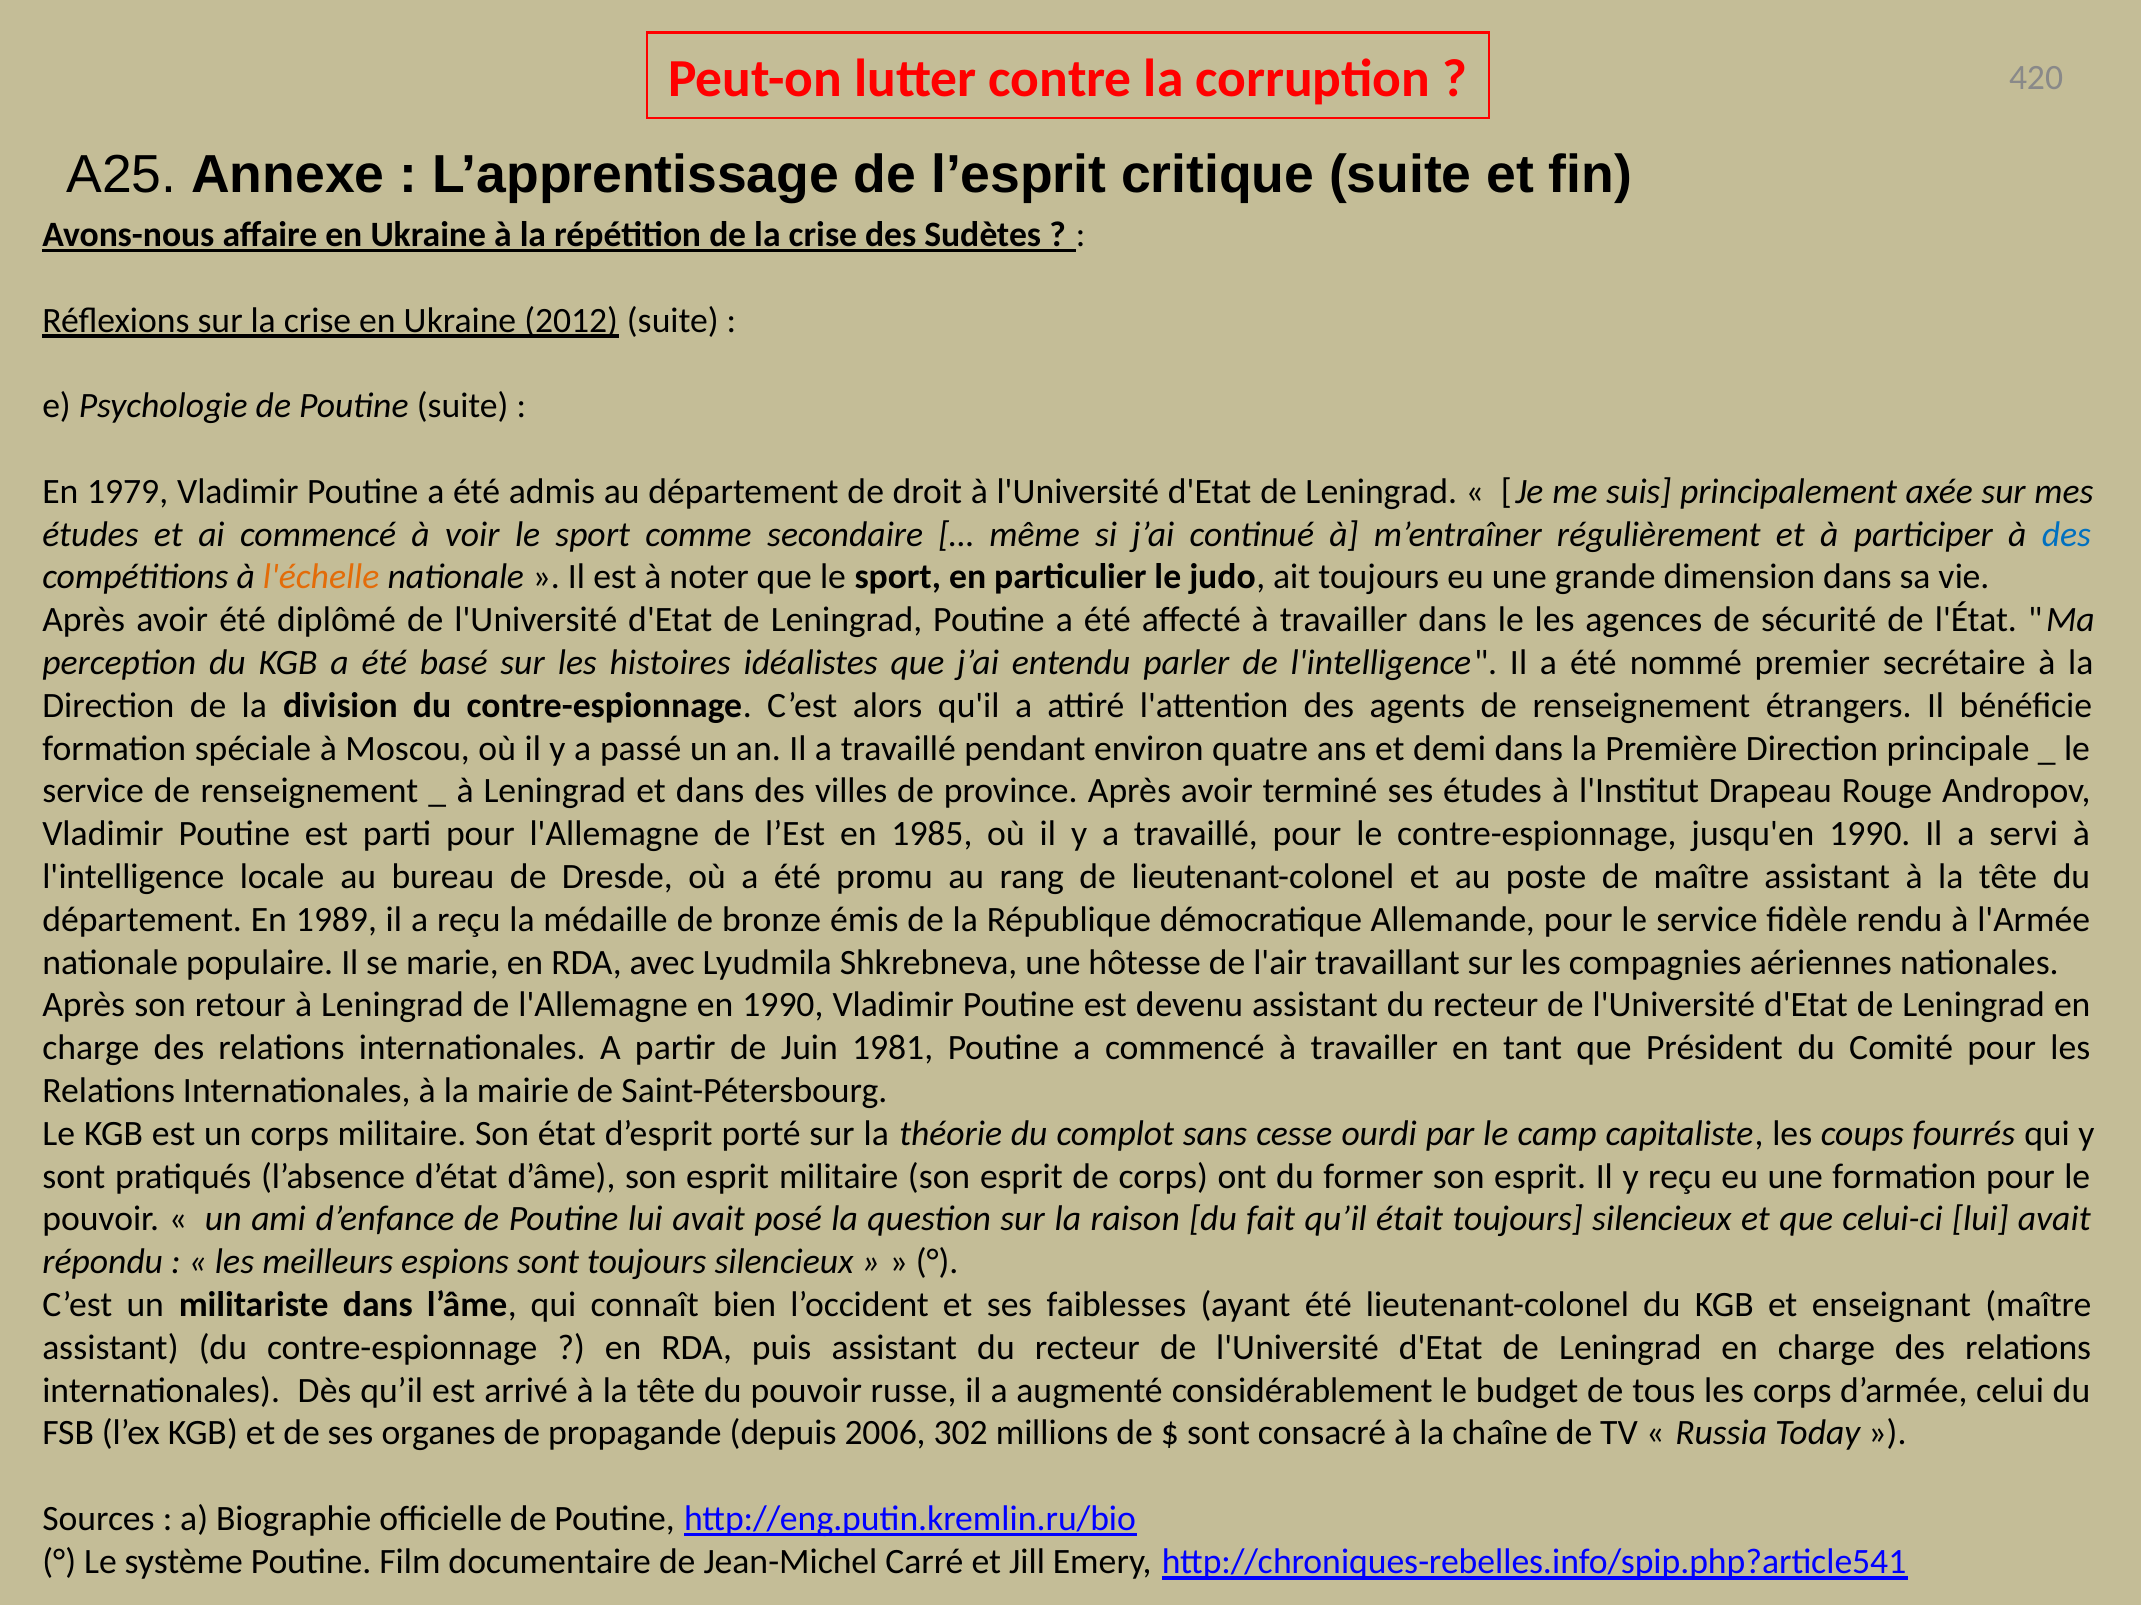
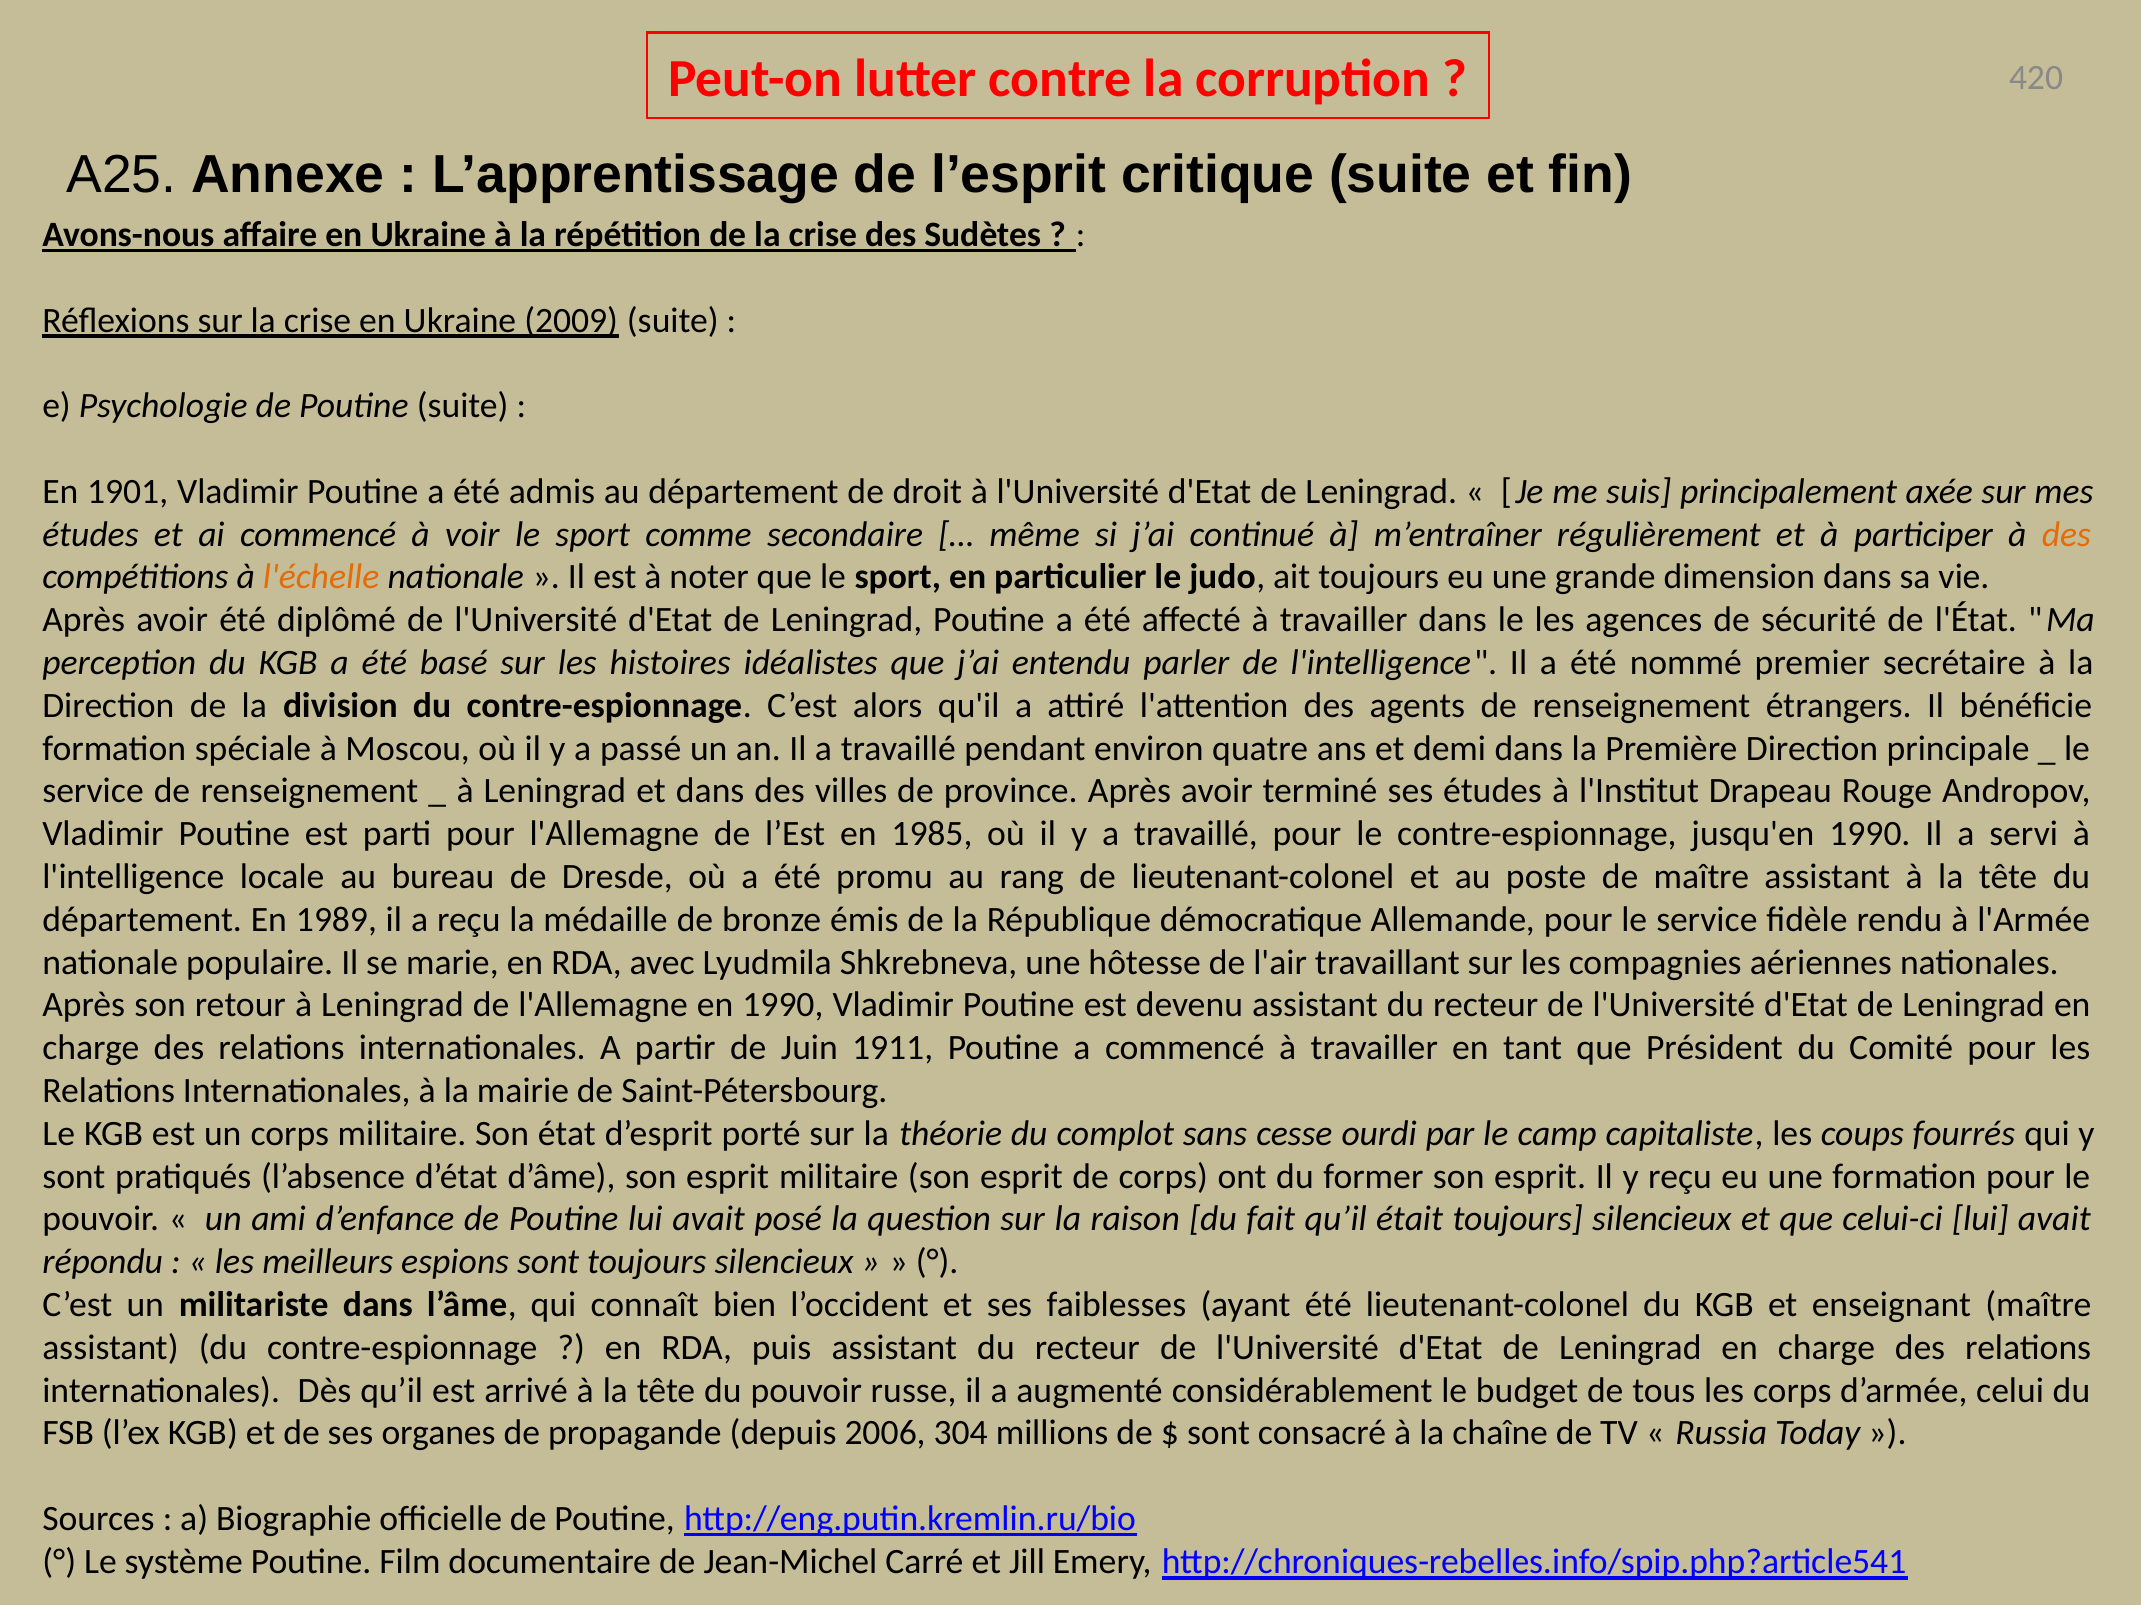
2012: 2012 -> 2009
1979: 1979 -> 1901
des at (2066, 535) colour: blue -> orange
1981: 1981 -> 1911
302: 302 -> 304
